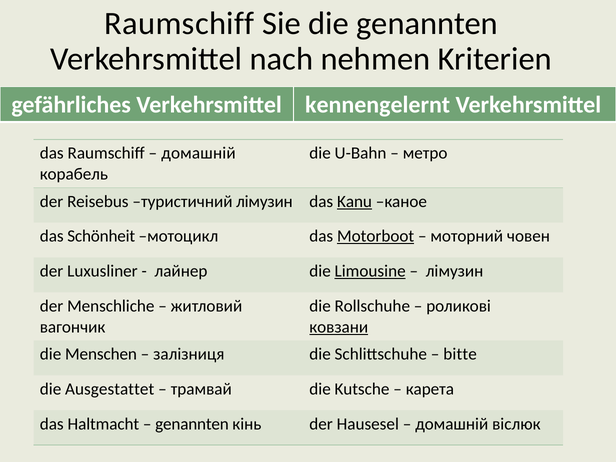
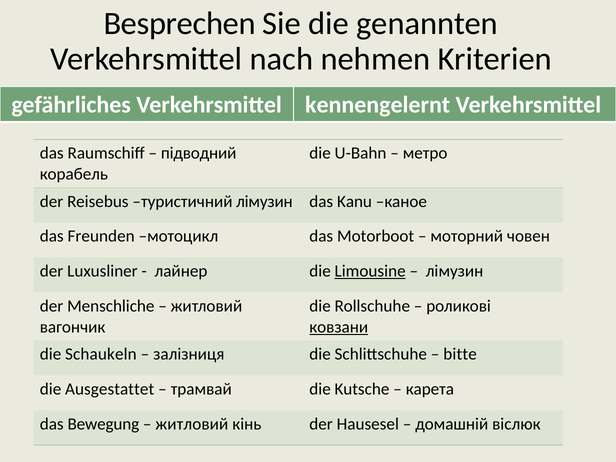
Raumschiff at (179, 23): Raumschiff -> Besprechen
домашній at (198, 153): домашній -> підводний
Kanu underline: present -> none
Schönheit: Schönheit -> Freunden
Motorboot underline: present -> none
Menschen: Menschen -> Schaukeln
Haltmacht: Haltmacht -> Bewegung
genannten at (192, 424): genannten -> житловий
